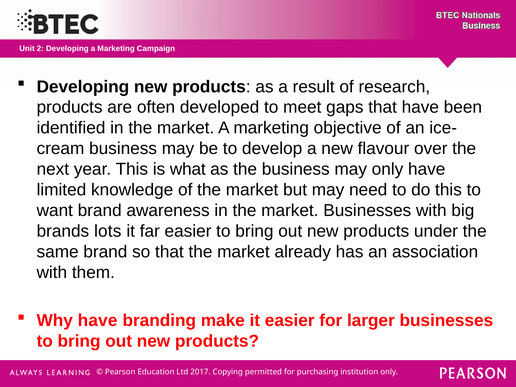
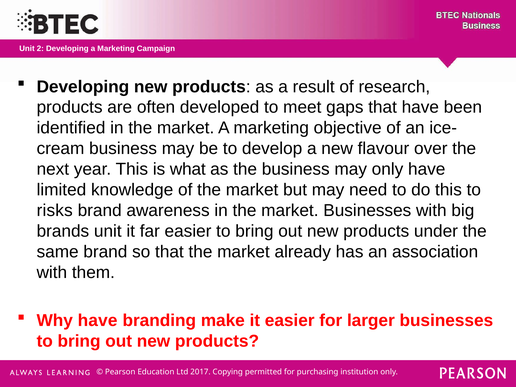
want: want -> risks
brands lots: lots -> unit
